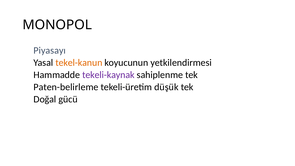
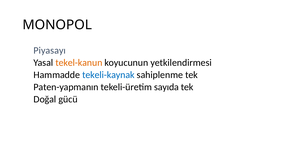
tekeli-kaynak colour: purple -> blue
Paten-belirleme: Paten-belirleme -> Paten-yapmanın
düşük: düşük -> sayıda
